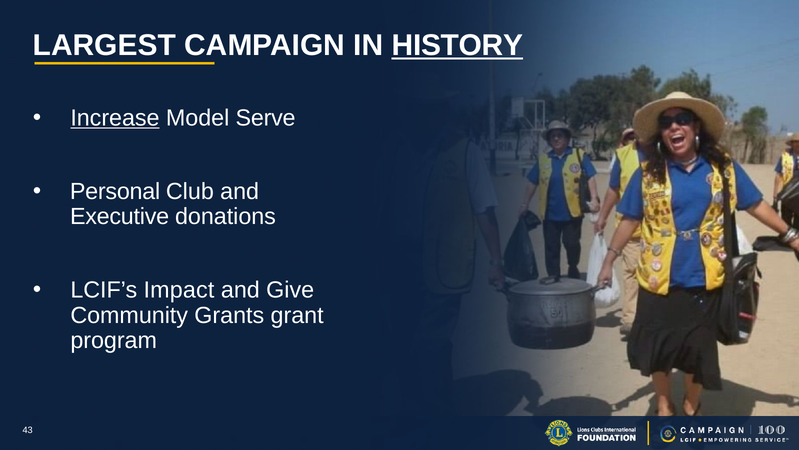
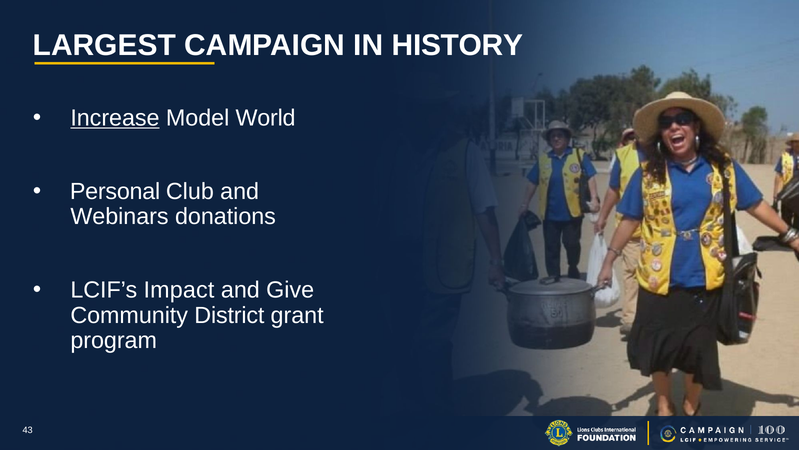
HISTORY underline: present -> none
Serve: Serve -> World
Executive: Executive -> Webinars
Grants: Grants -> District
